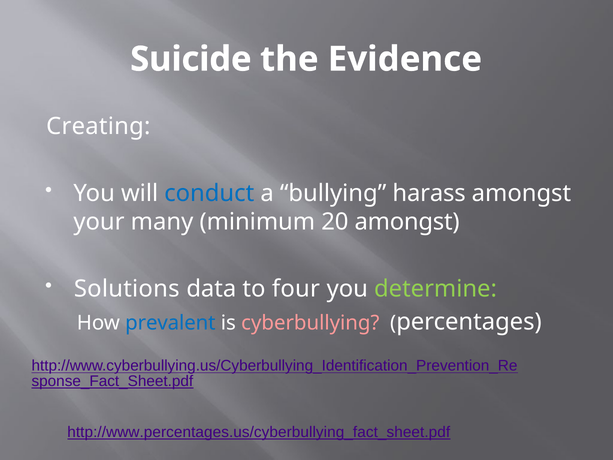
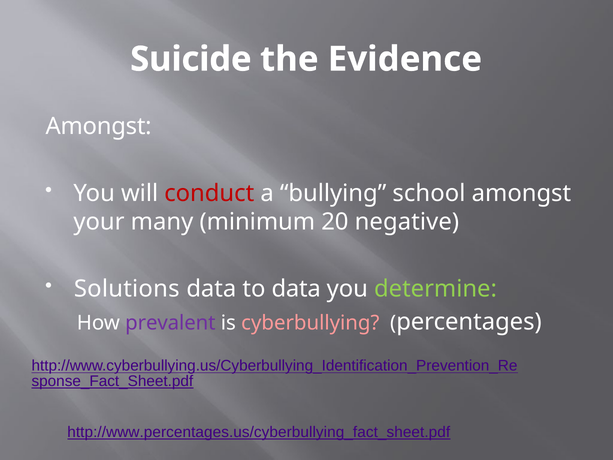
Creating at (98, 126): Creating -> Amongst
conduct colour: blue -> red
harass: harass -> school
20 amongst: amongst -> negative
to four: four -> data
prevalent colour: blue -> purple
